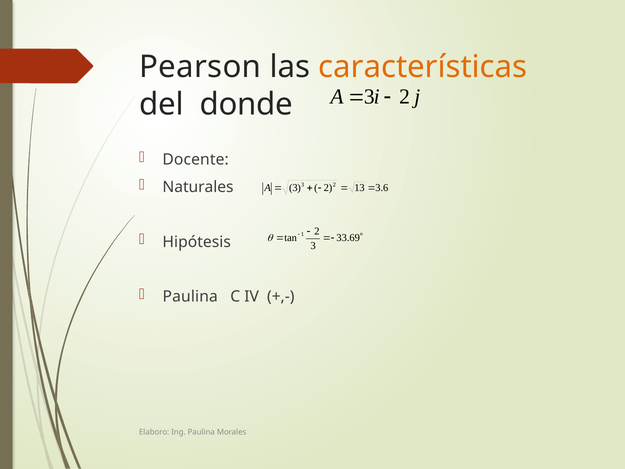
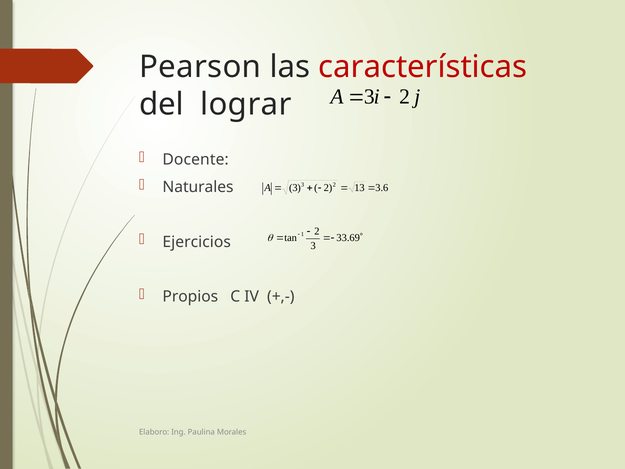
características colour: orange -> red
donde: donde -> lograr
Hipótesis: Hipótesis -> Ejercicios
Paulina at (190, 297): Paulina -> Propios
